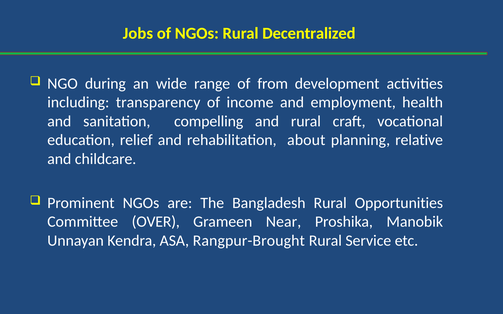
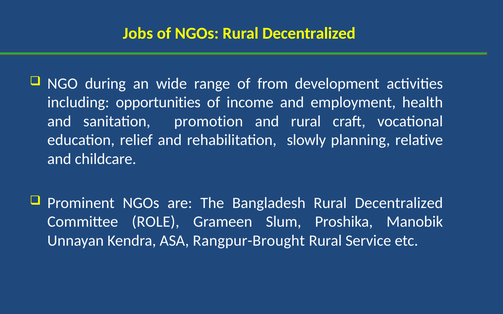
transparency: transparency -> opportunities
compelling: compelling -> promotion
about: about -> slowly
Bangladesh Rural Opportunities: Opportunities -> Decentralized
OVER: OVER -> ROLE
Near: Near -> Slum
